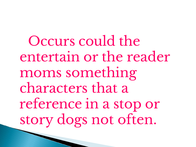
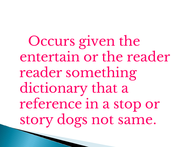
could: could -> given
moms at (41, 73): moms -> reader
characters: characters -> dictionary
often: often -> same
